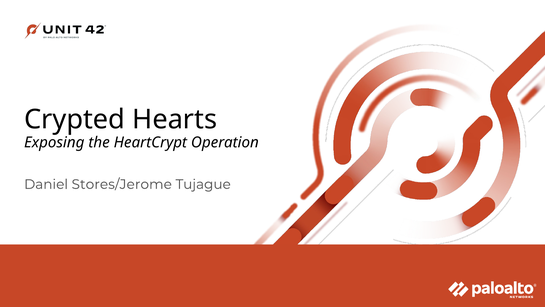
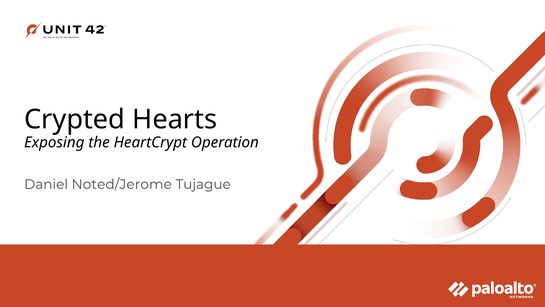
Stores/Jerome: Stores/Jerome -> Noted/Jerome
